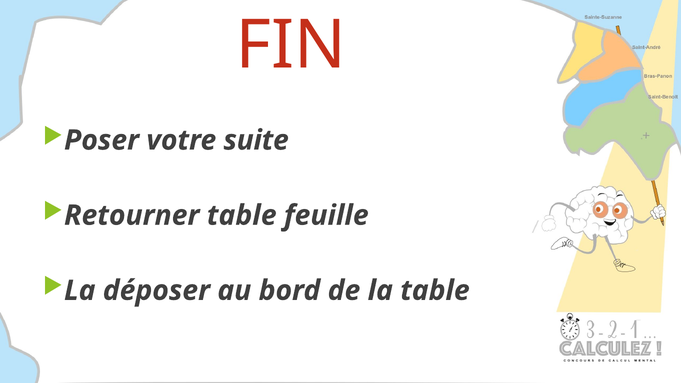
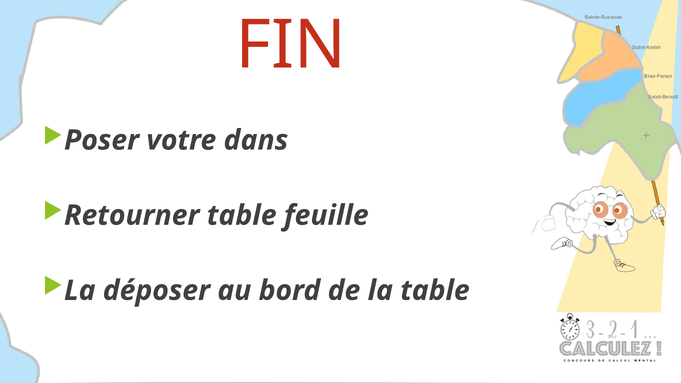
suite: suite -> dans
